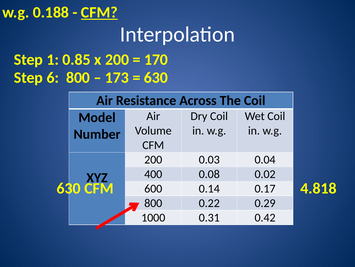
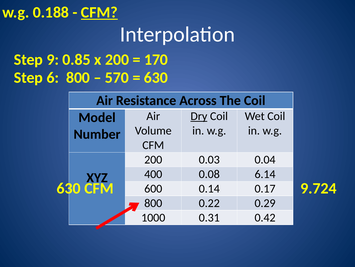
1: 1 -> 9
173: 173 -> 570
Dry underline: none -> present
0.02: 0.02 -> 6.14
4.818: 4.818 -> 9.724
